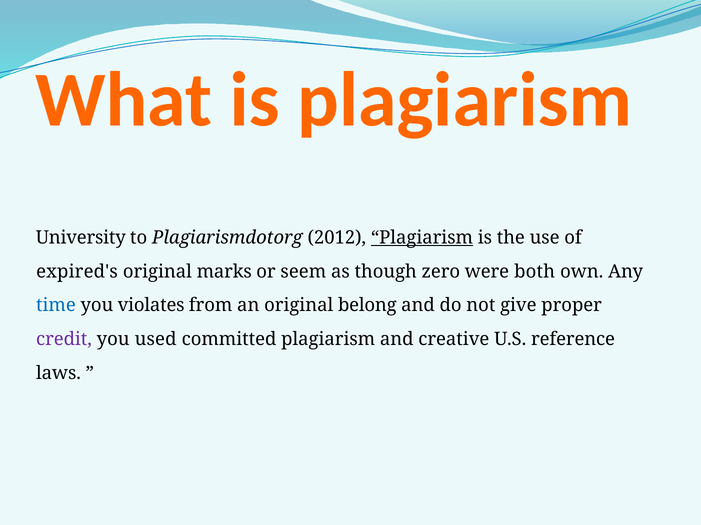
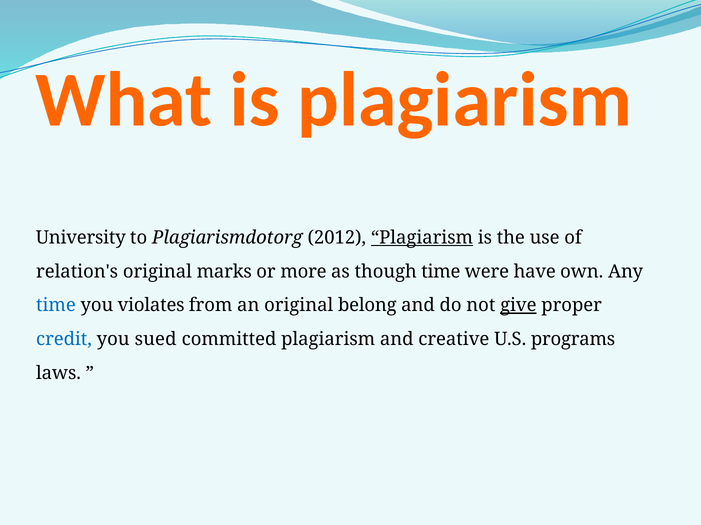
expired's: expired's -> relation's
seem: seem -> more
though zero: zero -> time
both: both -> have
give underline: none -> present
credit colour: purple -> blue
used: used -> sued
reference: reference -> programs
